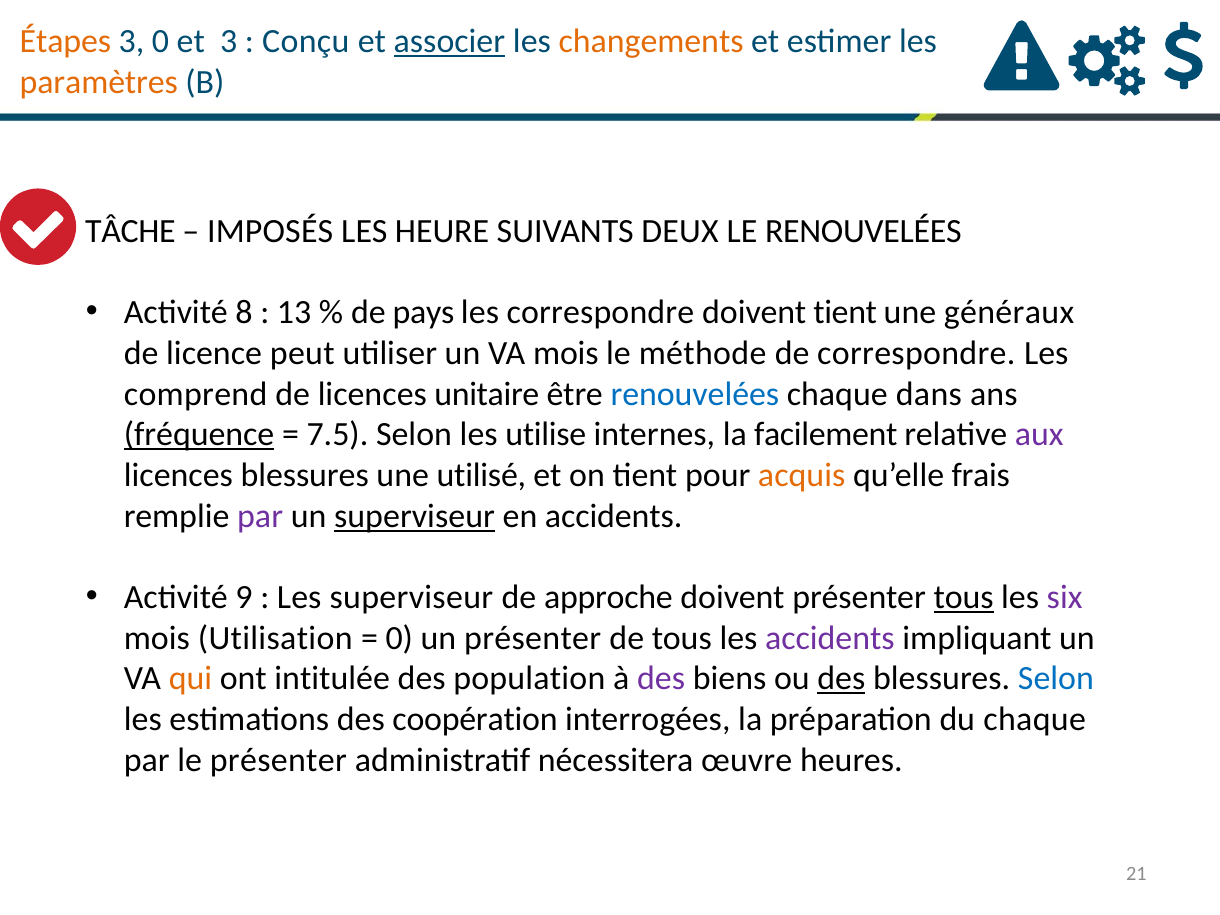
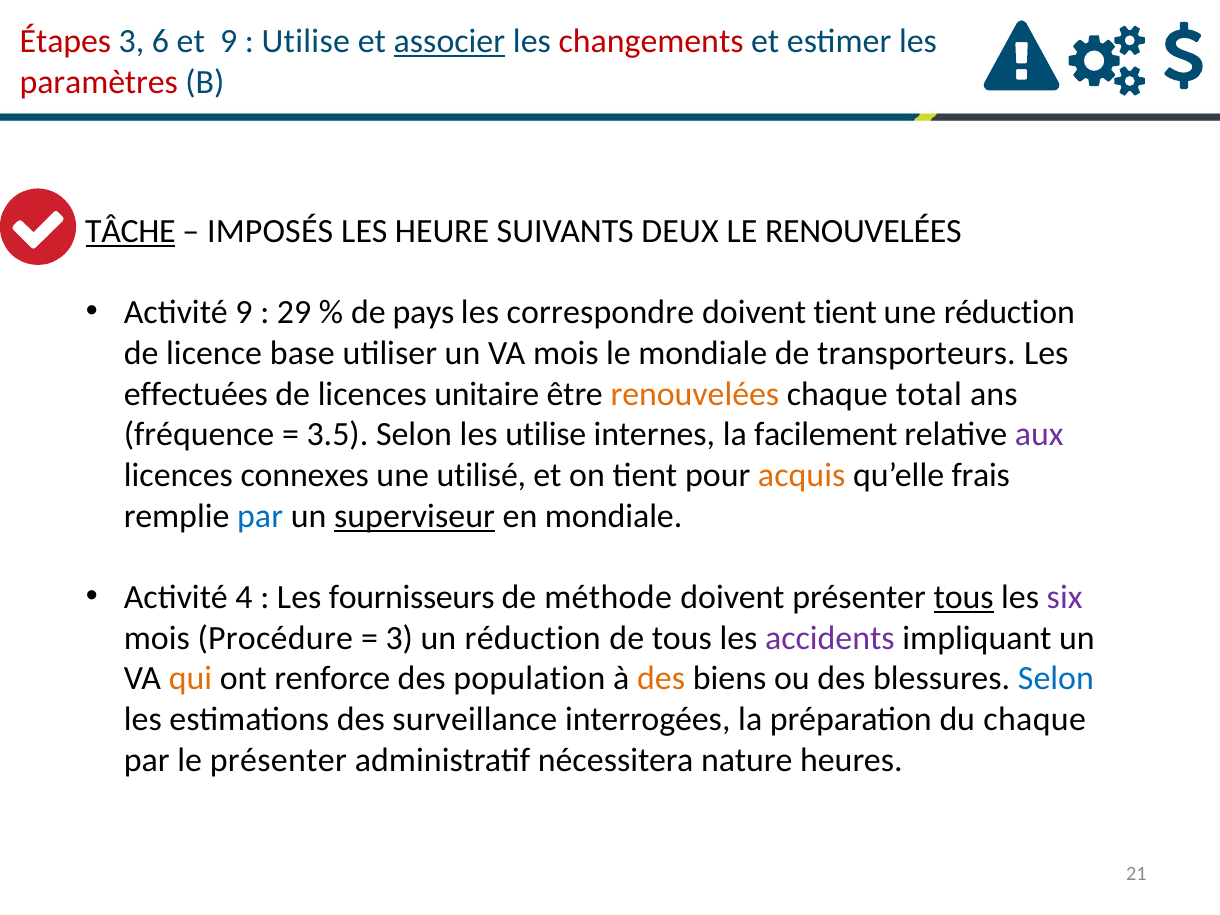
Étapes colour: orange -> red
3 0: 0 -> 6
et 3: 3 -> 9
Conçu at (306, 41): Conçu -> Utilise
changements colour: orange -> red
paramètres colour: orange -> red
TÂCHE underline: none -> present
Activité 8: 8 -> 9
13: 13 -> 29
une généraux: généraux -> réduction
peut: peut -> base
le méthode: méthode -> mondiale
de correspondre: correspondre -> transporteurs
comprend: comprend -> effectuées
renouvelées at (695, 394) colour: blue -> orange
dans: dans -> total
fréquence underline: present -> none
7.5: 7.5 -> 3.5
licences blessures: blessures -> connexes
par at (260, 516) colour: purple -> blue
en accidents: accidents -> mondiale
9: 9 -> 4
Les superviseur: superviseur -> fournisseurs
approche: approche -> méthode
Utilisation: Utilisation -> Procédure
0 at (399, 638): 0 -> 3
un présenter: présenter -> réduction
intitulée: intitulée -> renforce
des at (661, 679) colour: purple -> orange
des at (841, 679) underline: present -> none
coopération: coopération -> surveillance
œuvre: œuvre -> nature
